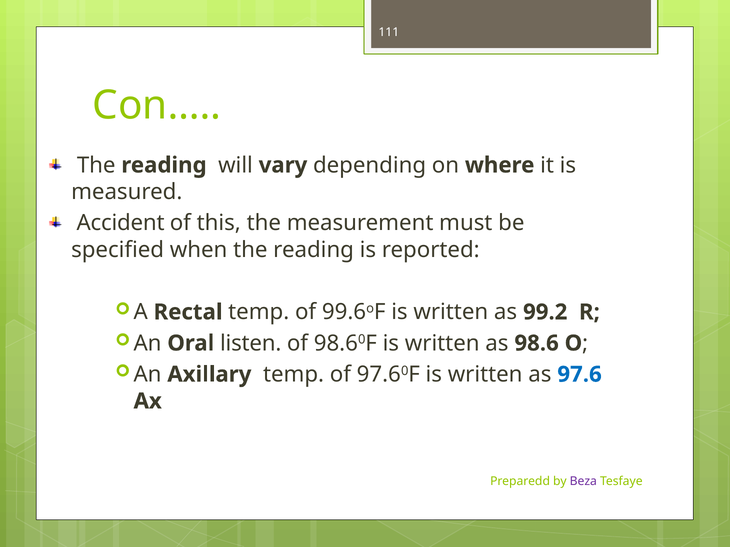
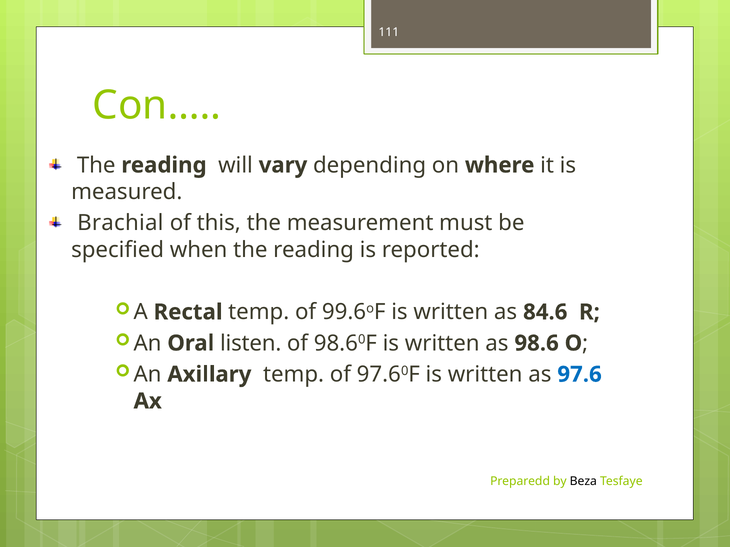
Accident: Accident -> Brachial
99.2: 99.2 -> 84.6
Beza colour: purple -> black
